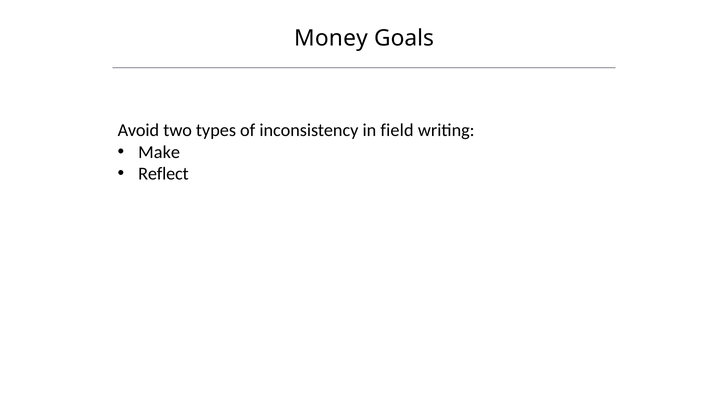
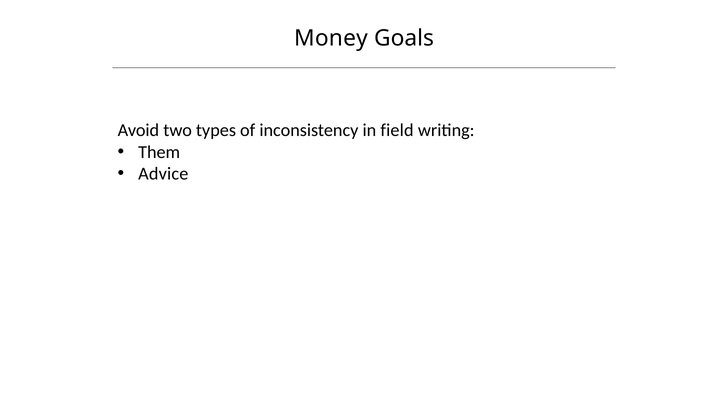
Make: Make -> Them
Reflect: Reflect -> Advice
